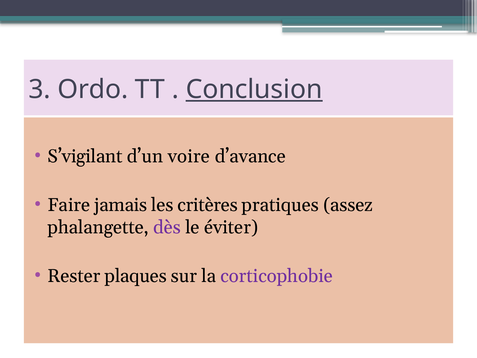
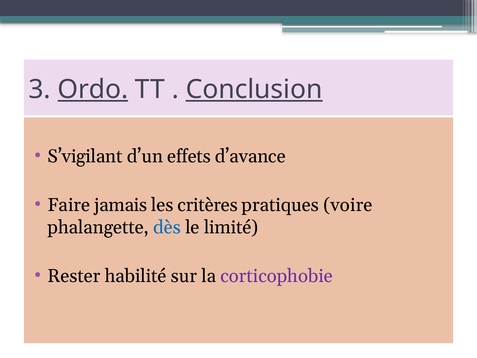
Ordo underline: none -> present
voire: voire -> effets
assez: assez -> voire
dès colour: purple -> blue
éviter: éviter -> limité
plaques: plaques -> habilité
